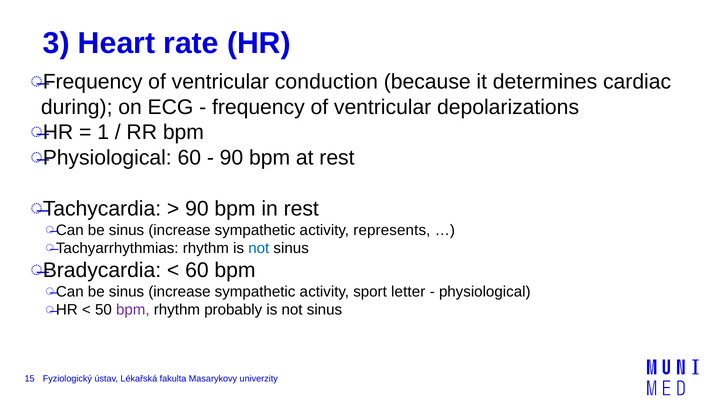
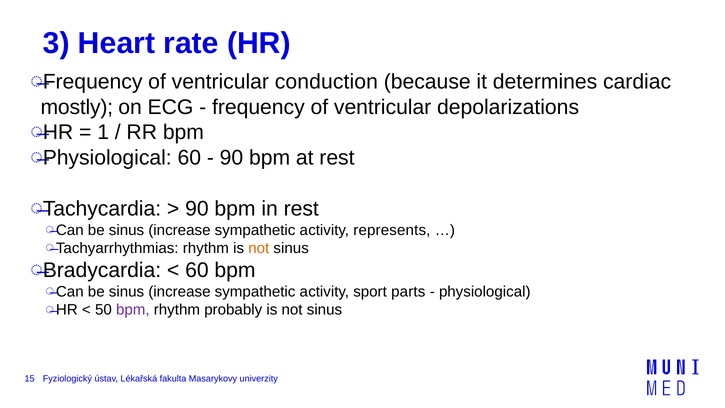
during: during -> mostly
not at (259, 248) colour: blue -> orange
letter: letter -> parts
